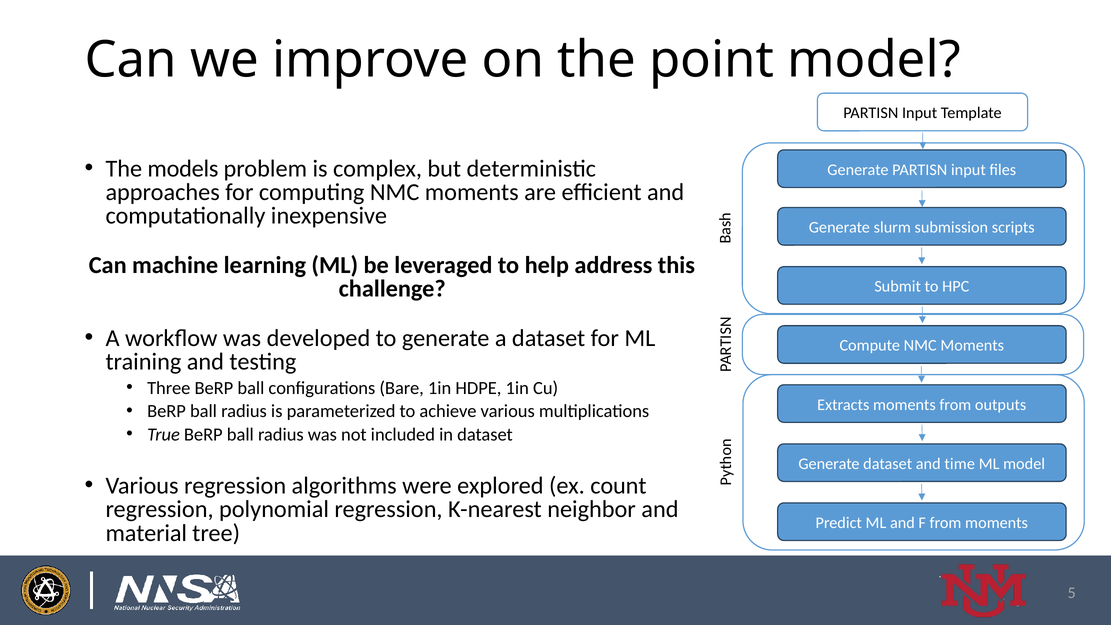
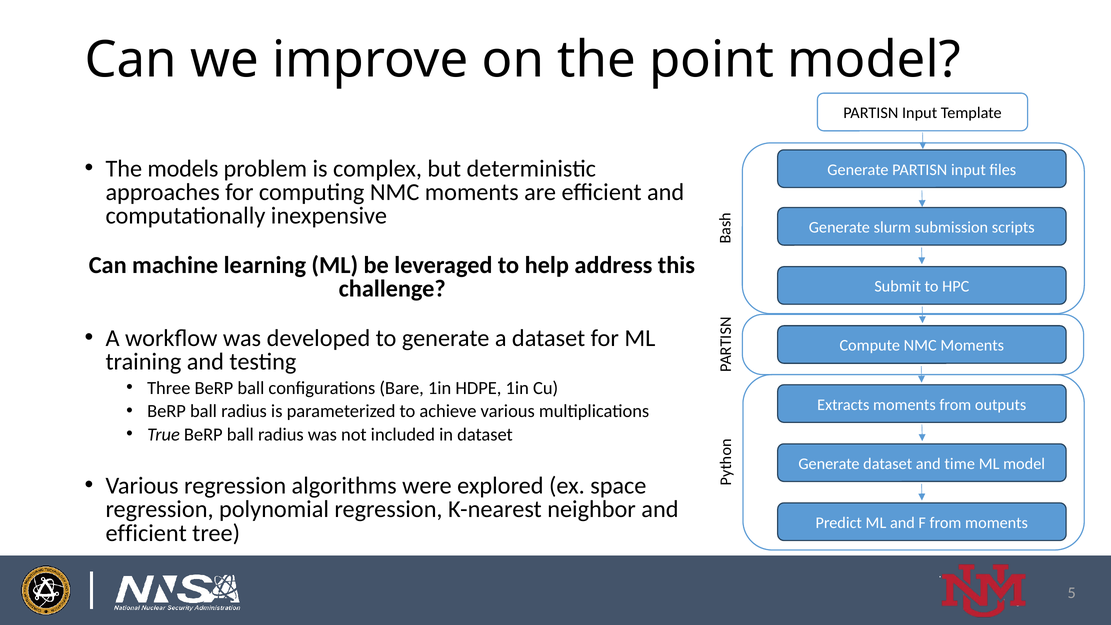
count: count -> space
material at (146, 533): material -> efficient
